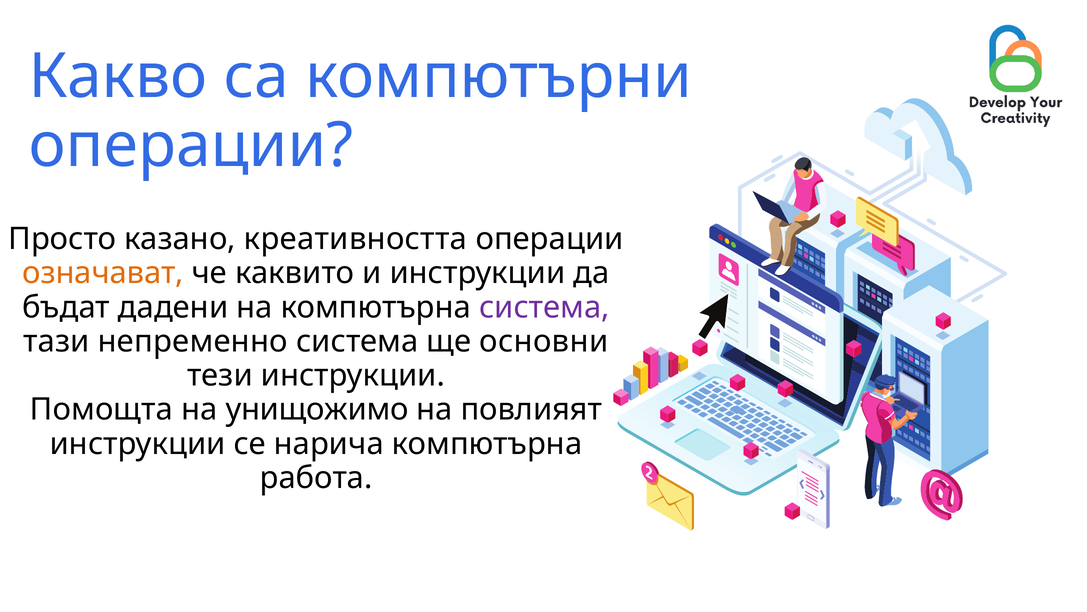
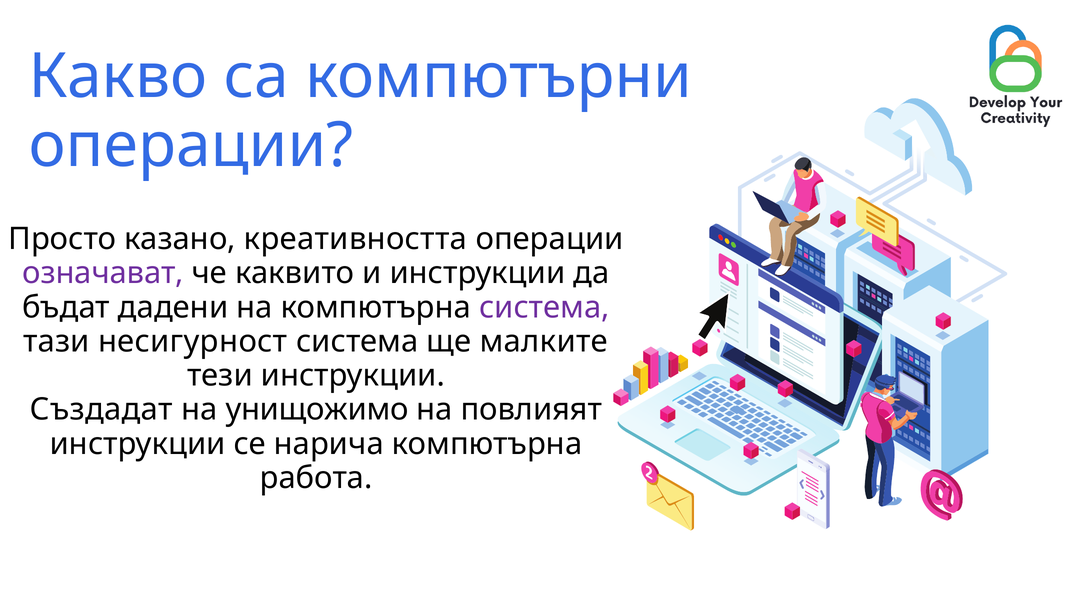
означават colour: orange -> purple
непременно: непременно -> несигурност
основни: основни -> малките
Помощта: Помощта -> Създадат
